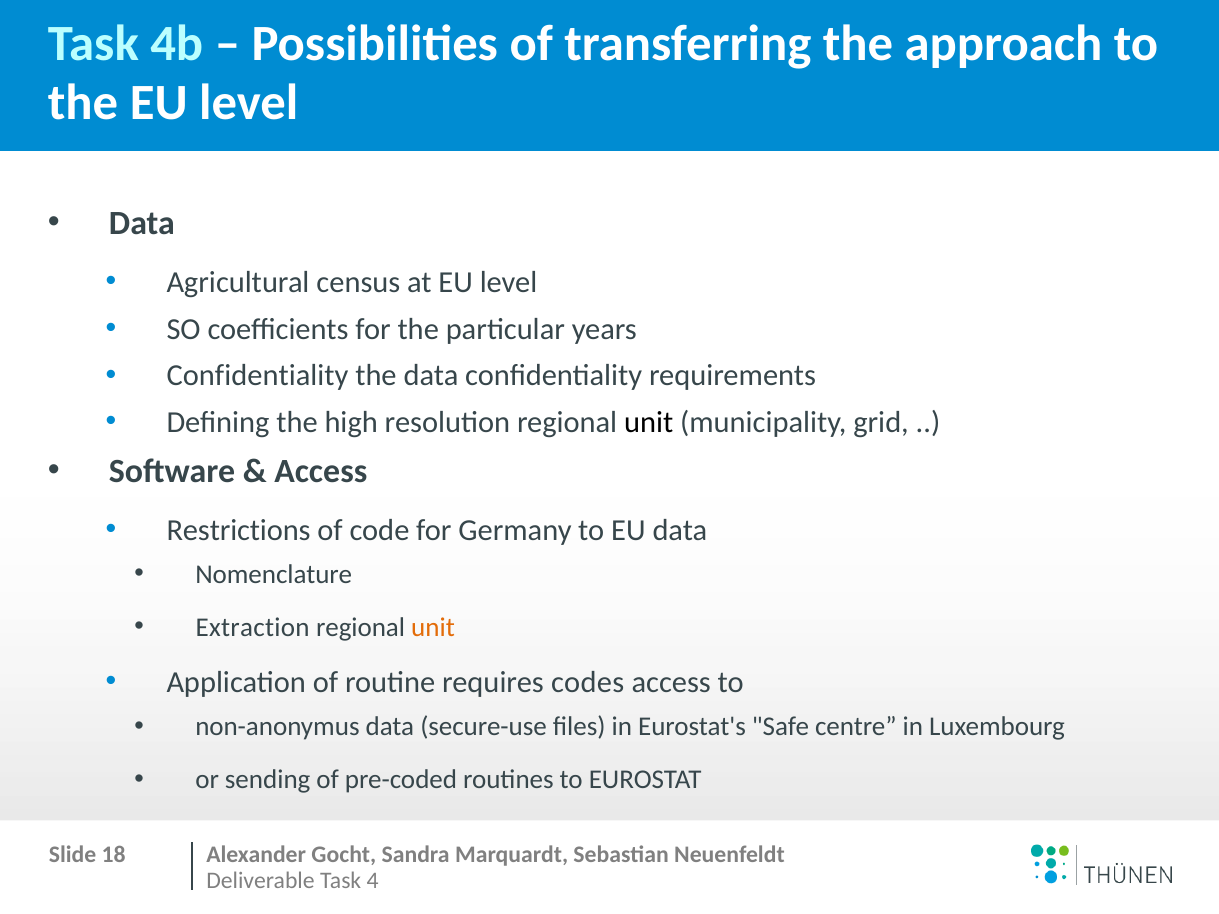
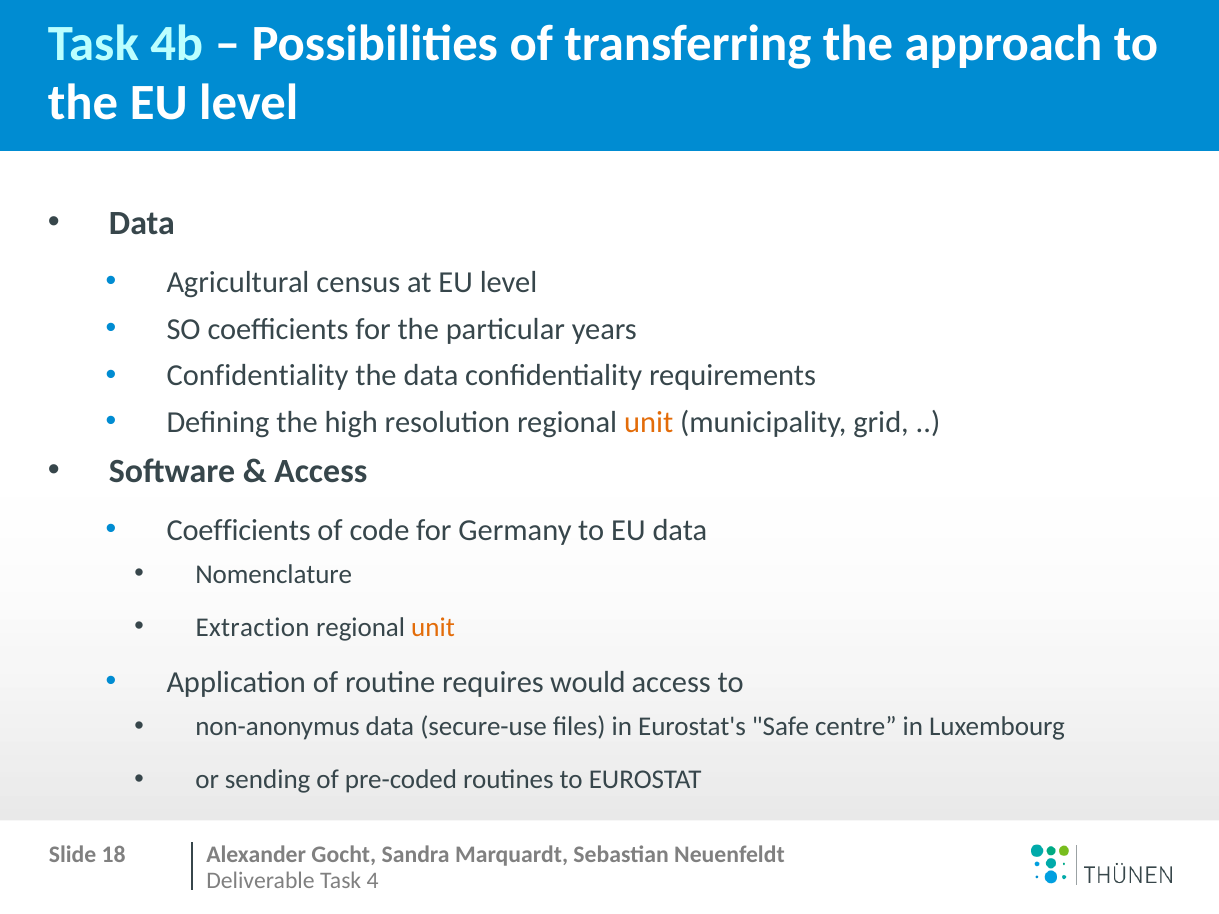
unit at (649, 423) colour: black -> orange
Restrictions at (239, 530): Restrictions -> Coefficients
codes: codes -> would
